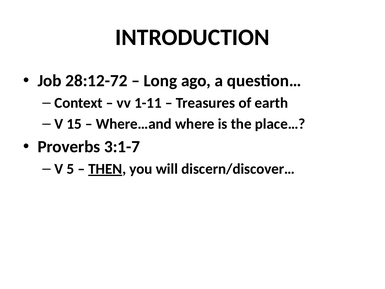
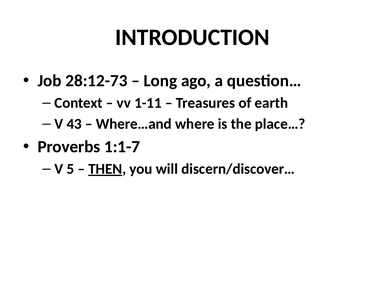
28:12-72: 28:12-72 -> 28:12-73
15: 15 -> 43
3:1-7: 3:1-7 -> 1:1-7
